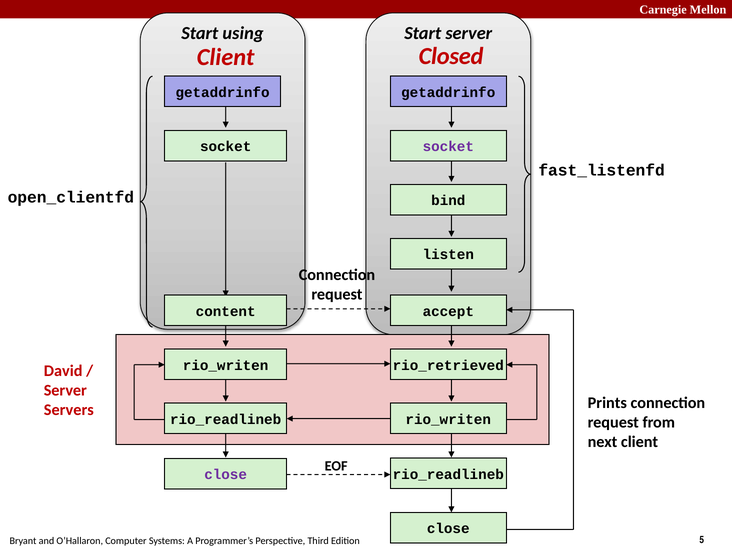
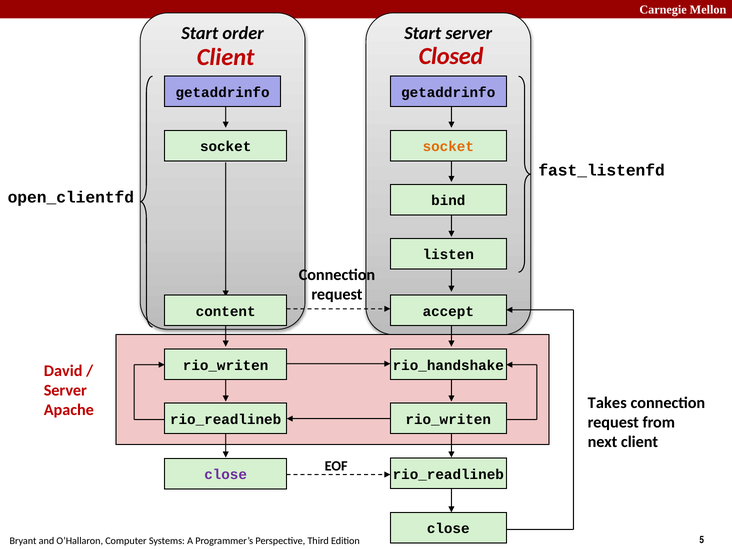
using: using -> order
socket at (448, 147) colour: purple -> orange
rio_retrieved: rio_retrieved -> rio_handshake
Prints: Prints -> Takes
Servers: Servers -> Apache
